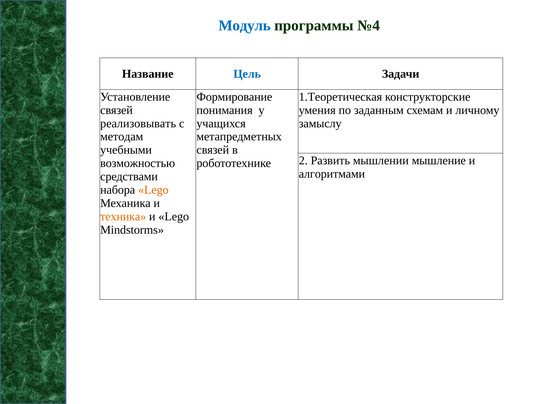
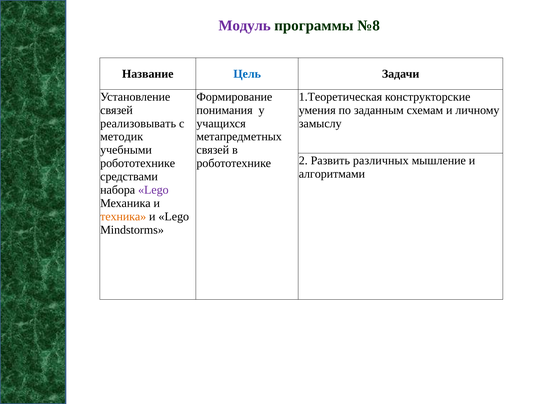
Модуль colour: blue -> purple
№4: №4 -> №8
методам: методам -> методик
мышлении: мышлении -> различных
возможностью at (138, 163): возможностью -> робототехнике
Lego at (153, 190) colour: orange -> purple
